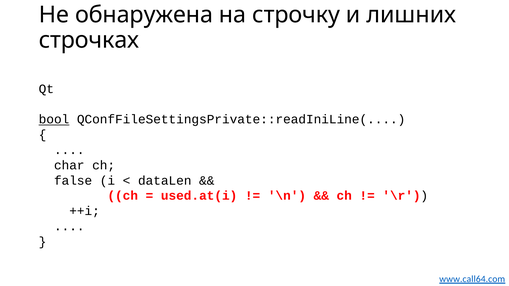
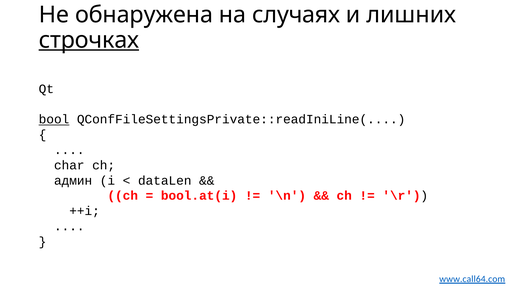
строчку: строчку -> случаях
строчках underline: none -> present
false: false -> админ
used.at(i: used.at(i -> bool.at(i
